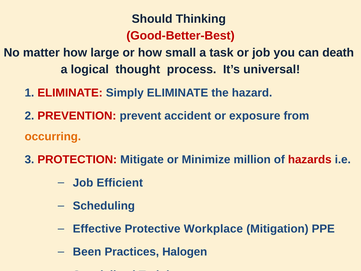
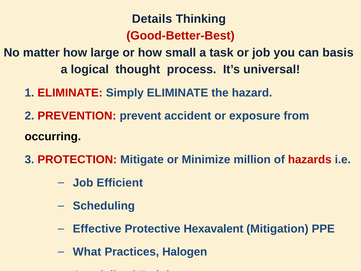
Should: Should -> Details
death: death -> basis
occurring colour: orange -> black
Workplace: Workplace -> Hexavalent
Been: Been -> What
